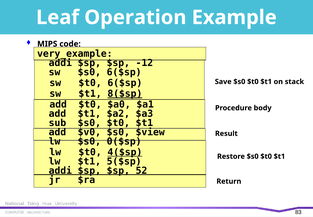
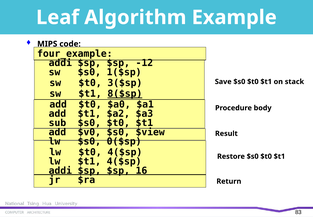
Operation: Operation -> Algorithm
very_example: very_example -> four_example
$s0 6($sp: 6($sp -> 1($sp
$t0 6($sp: 6($sp -> 3($sp
4($sp at (125, 152) underline: present -> none
$t1 5($sp: 5($sp -> 4($sp
52: 52 -> 16
